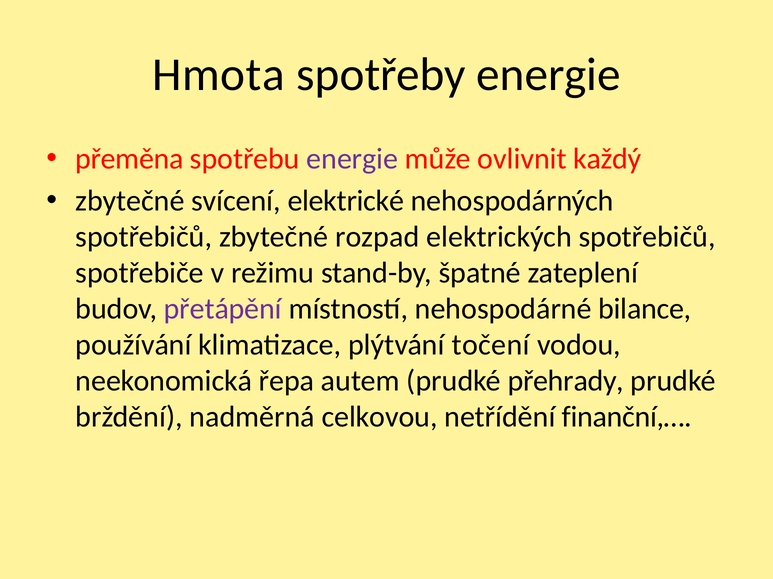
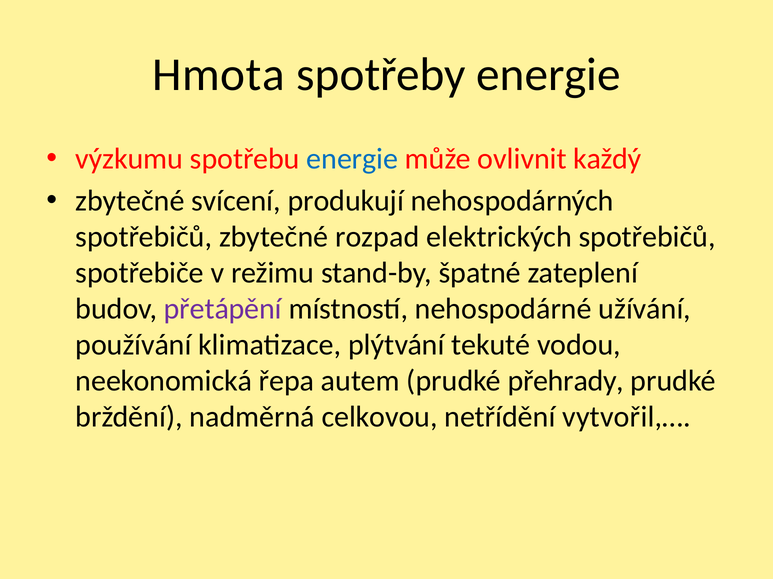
přeměna: přeměna -> výzkumu
energie at (352, 159) colour: purple -> blue
elektrické: elektrické -> produkují
bilance: bilance -> užívání
točení: točení -> tekuté
finanční,…: finanční,… -> vytvořil,…
